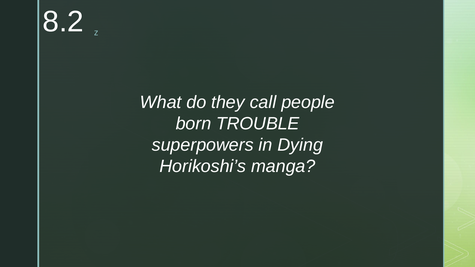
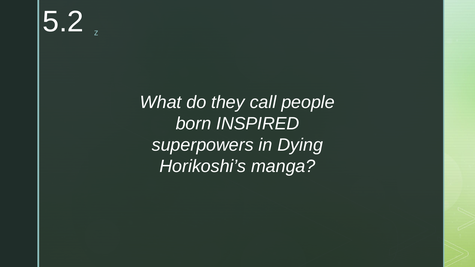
8.2: 8.2 -> 5.2
TROUBLE: TROUBLE -> INSPIRED
